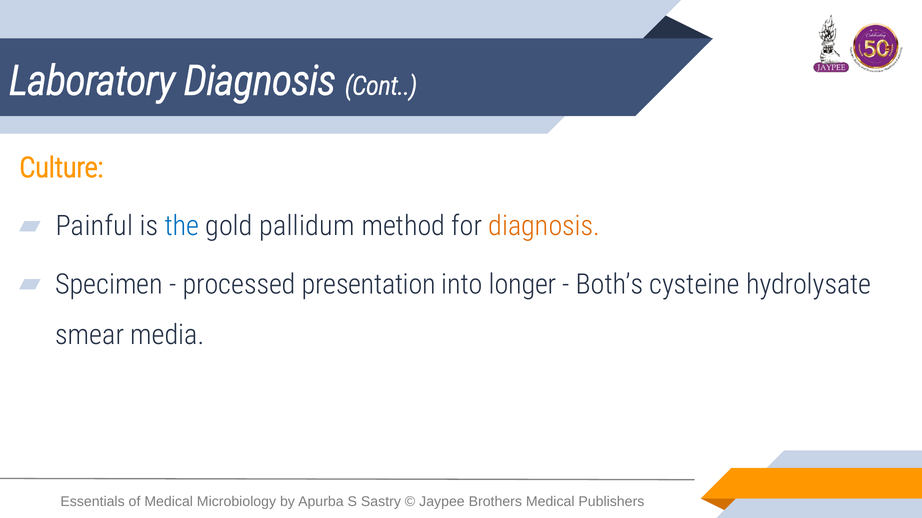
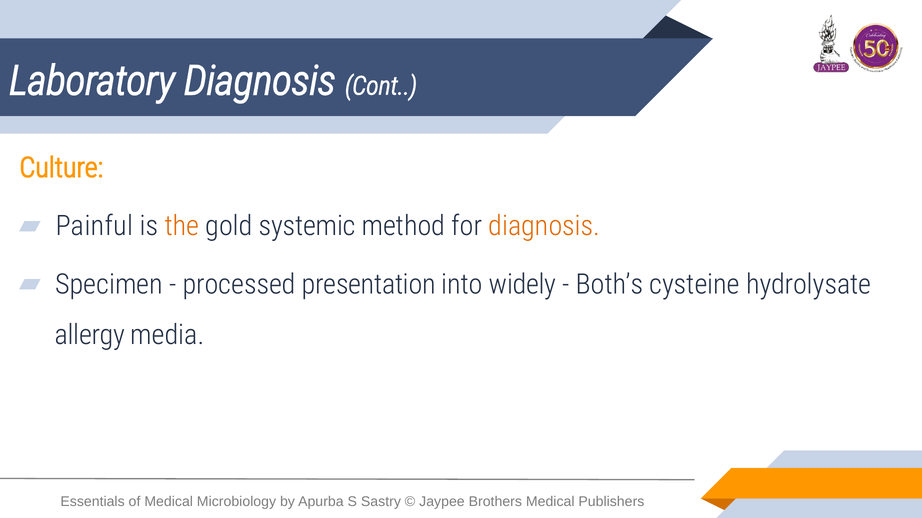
the colour: blue -> orange
pallidum: pallidum -> systemic
longer: longer -> widely
smear: smear -> allergy
